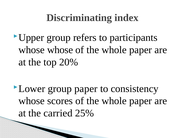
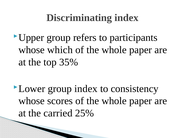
whose whose: whose -> which
20%: 20% -> 35%
group paper: paper -> index
